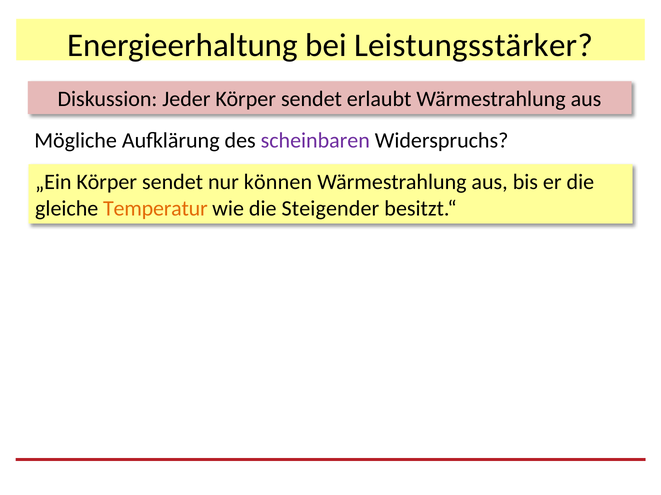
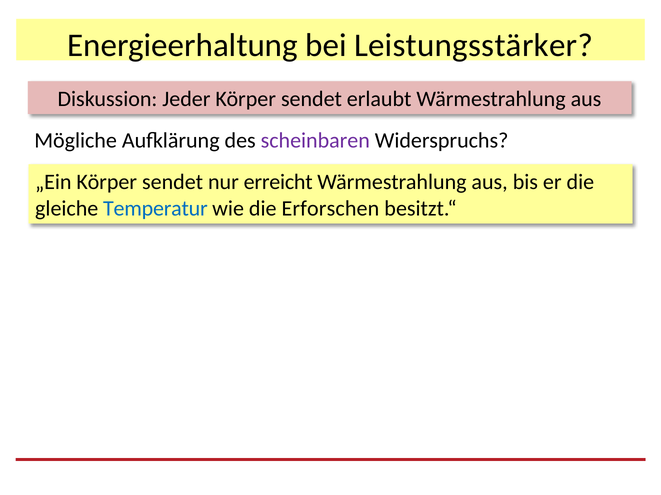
können: können -> erreicht
Temperatur colour: orange -> blue
Steigender: Steigender -> Erforschen
